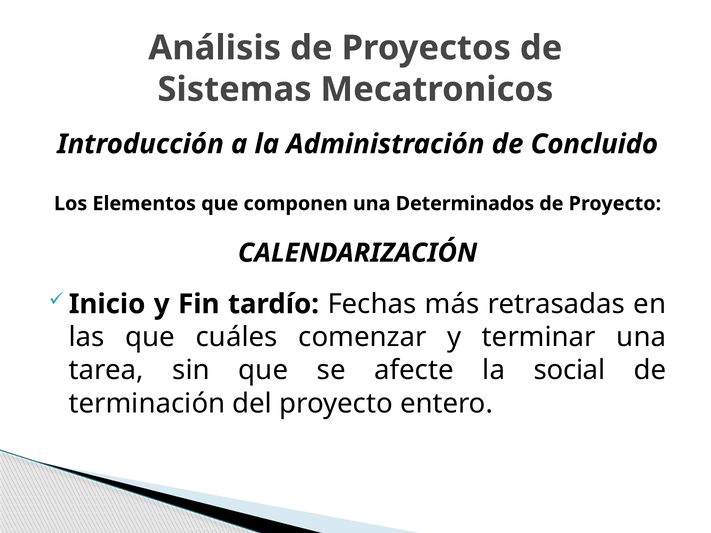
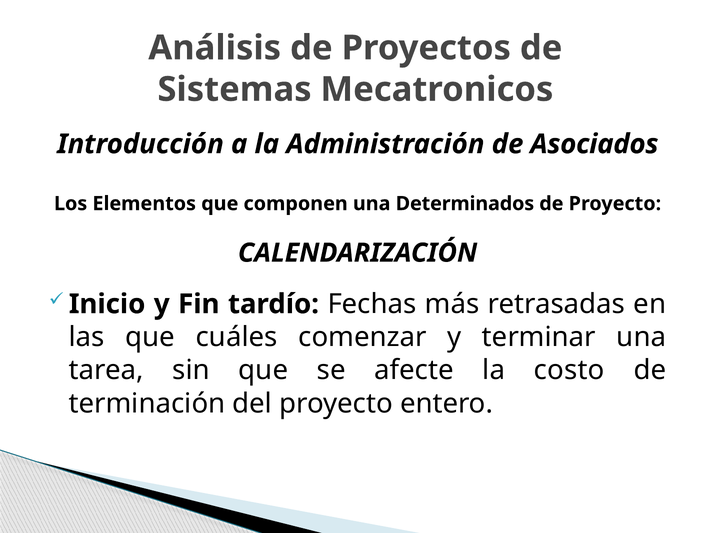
Concluido: Concluido -> Asociados
social: social -> costo
